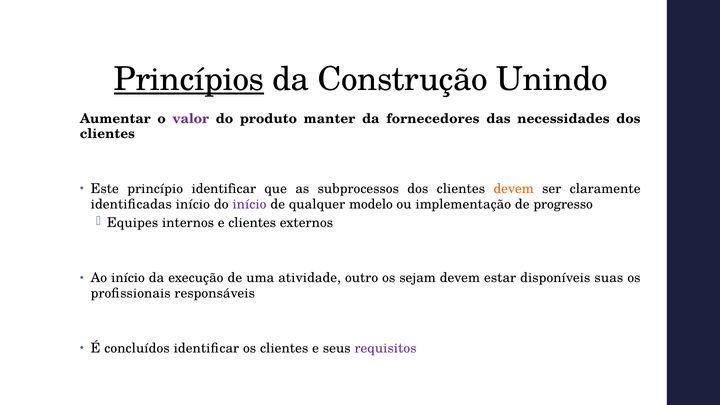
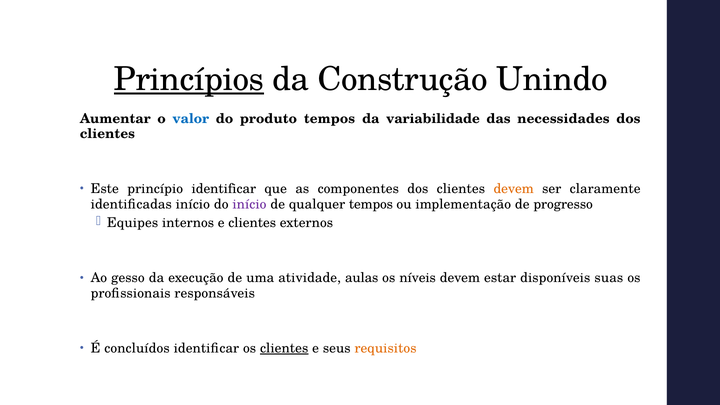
valor colour: purple -> blue
produto manter: manter -> tempos
fornecedores: fornecedores -> variabilidade
subprocessos: subprocessos -> componentes
qualquer modelo: modelo -> tempos
Ao início: início -> gesso
outro: outro -> aulas
sejam: sejam -> níveis
clientes at (284, 348) underline: none -> present
requisitos colour: purple -> orange
